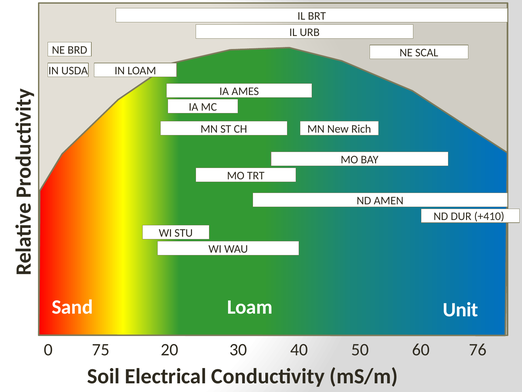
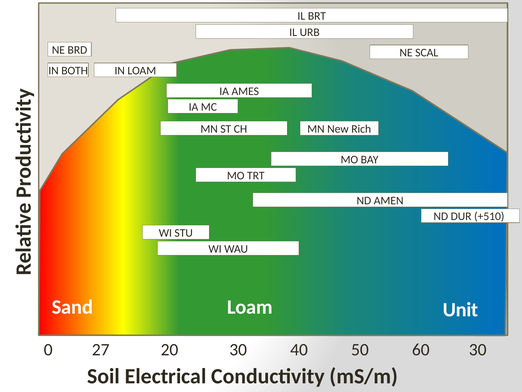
USDA: USDA -> BOTH
+410: +410 -> +510
75: 75 -> 27
60 76: 76 -> 30
